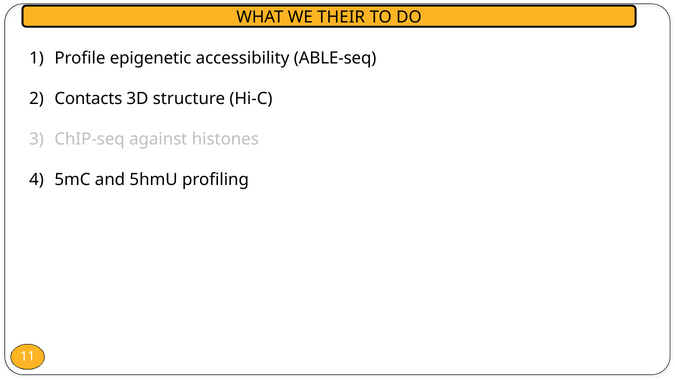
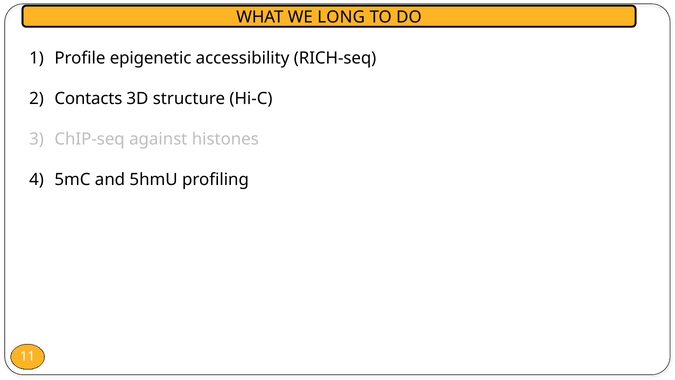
THEIR: THEIR -> LONG
ABLE-seq: ABLE-seq -> RICH-seq
